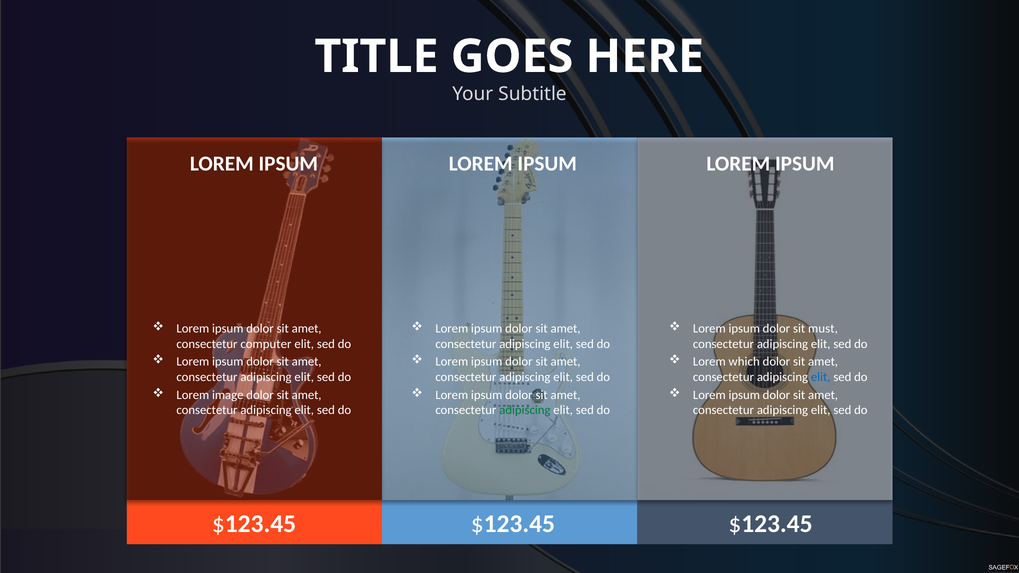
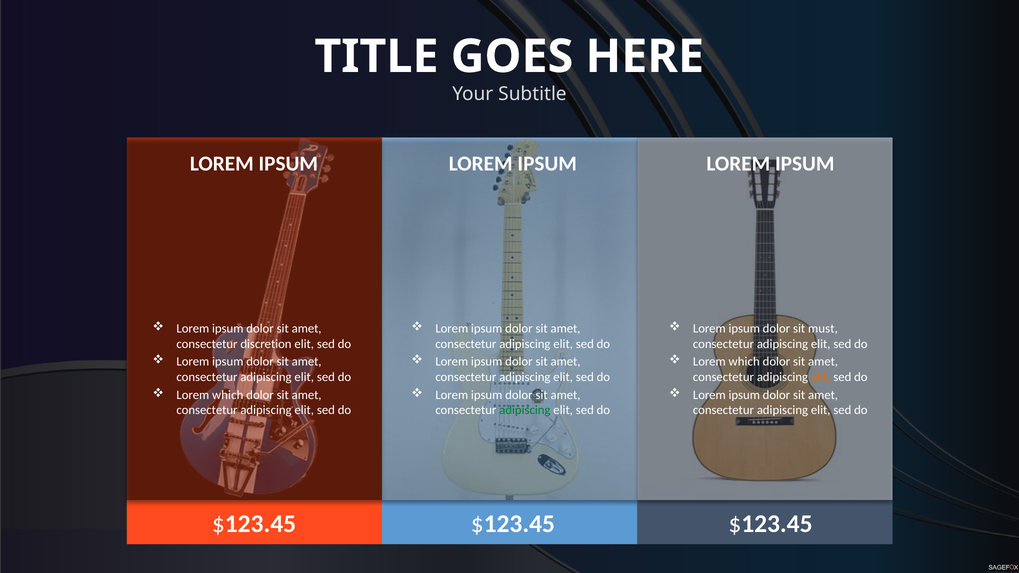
computer: computer -> discretion
elit at (821, 377) colour: blue -> orange
image at (228, 395): image -> which
